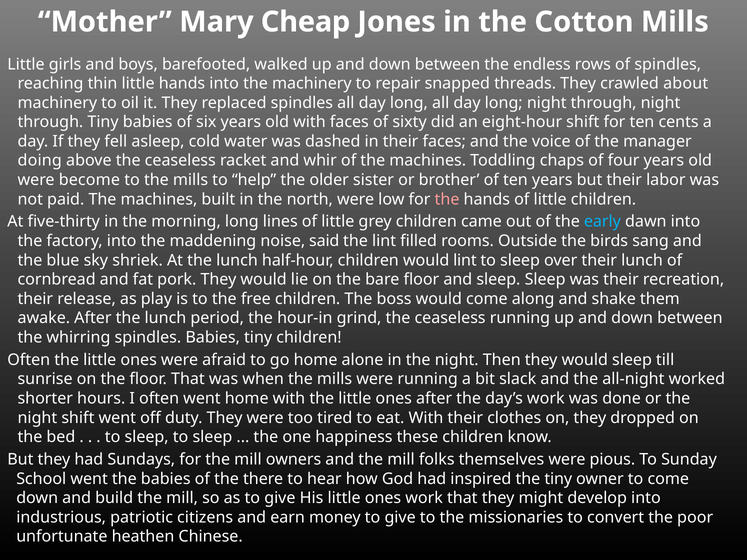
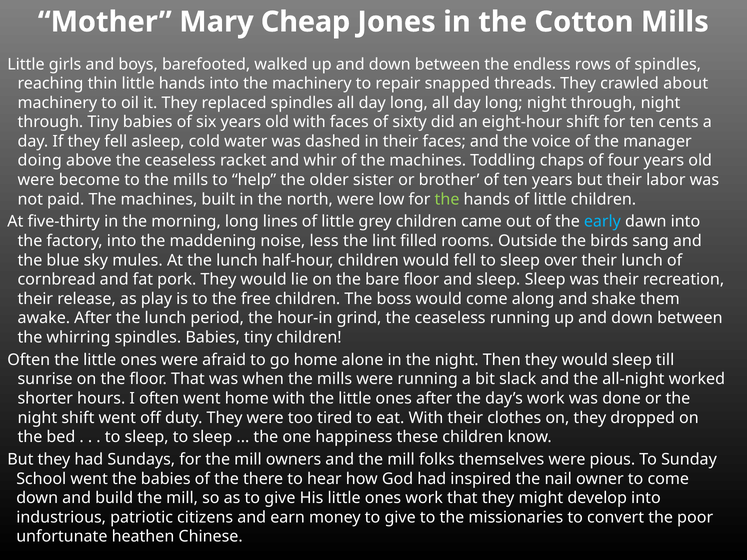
the at (447, 199) colour: pink -> light green
said: said -> less
shriek: shriek -> mules
would lint: lint -> fell
the tiny: tiny -> nail
